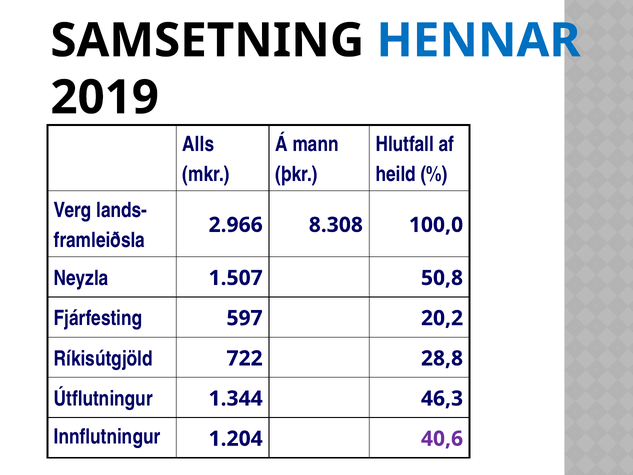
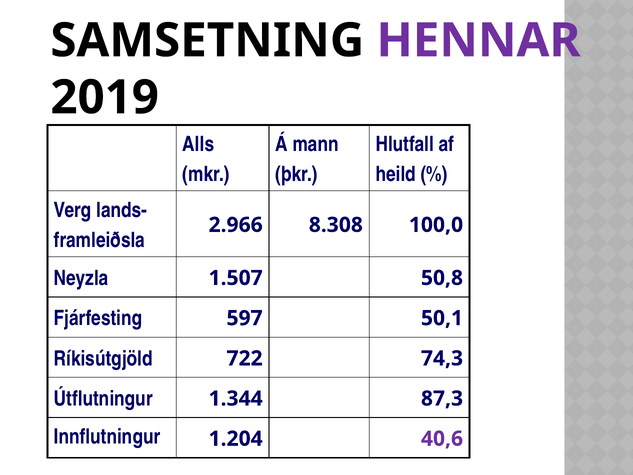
HENNAR colour: blue -> purple
20,2: 20,2 -> 50,1
28,8: 28,8 -> 74,3
46,3: 46,3 -> 87,3
